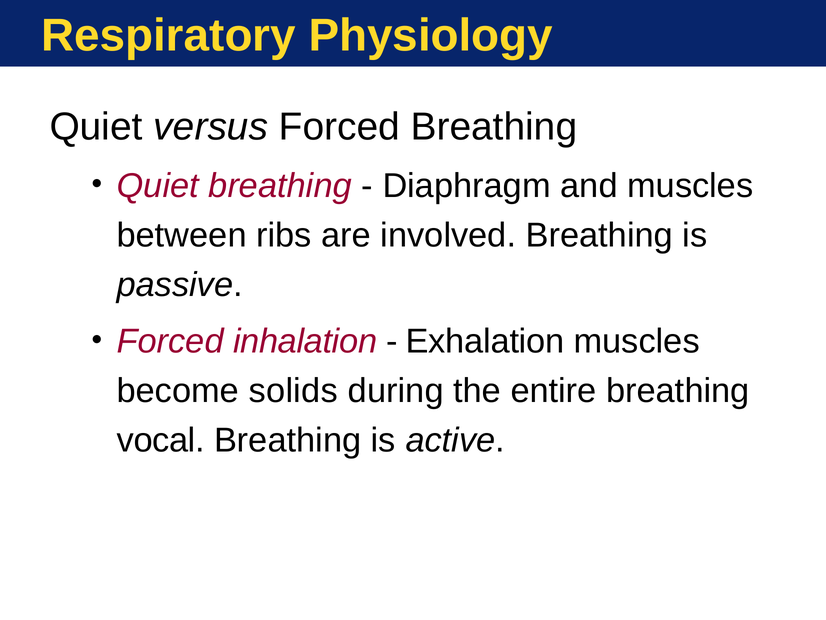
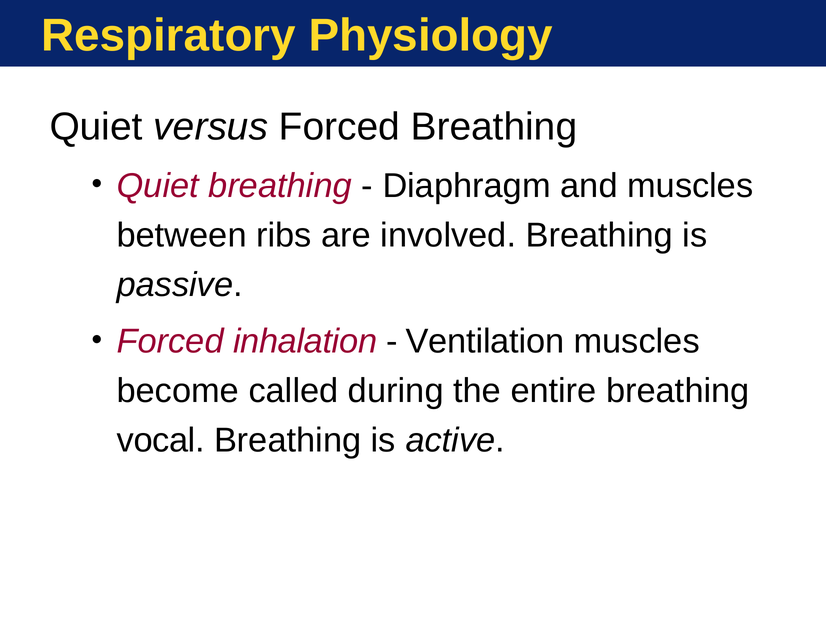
Exhalation: Exhalation -> Ventilation
solids: solids -> called
